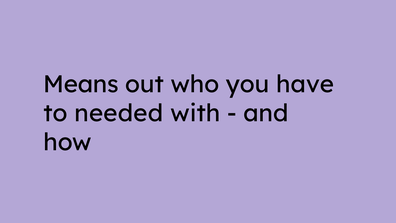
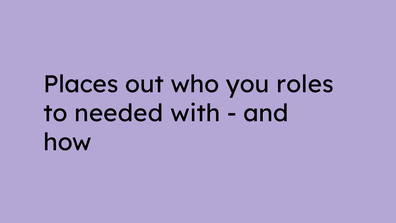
Means: Means -> Places
have: have -> roles
